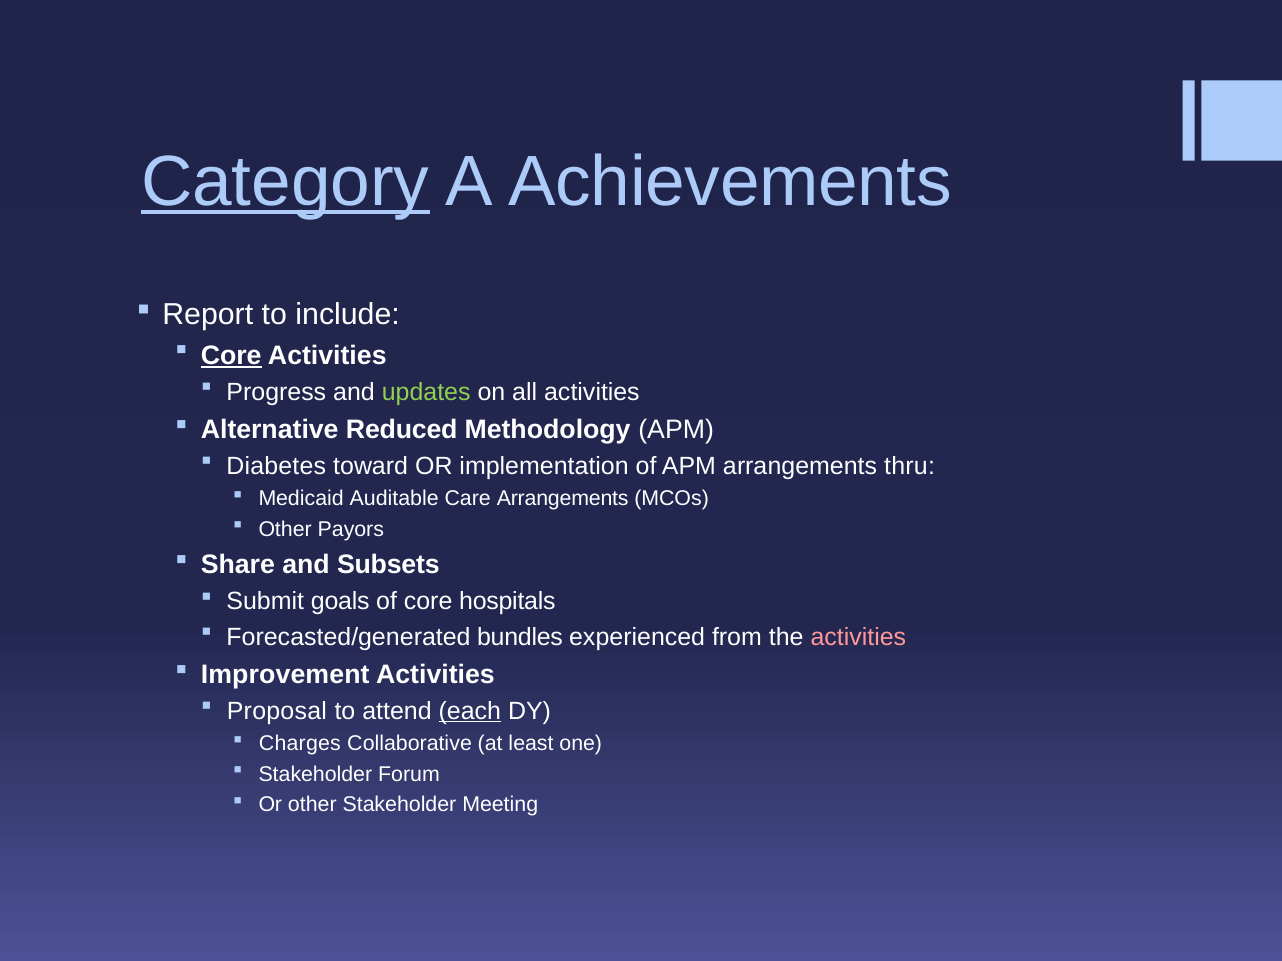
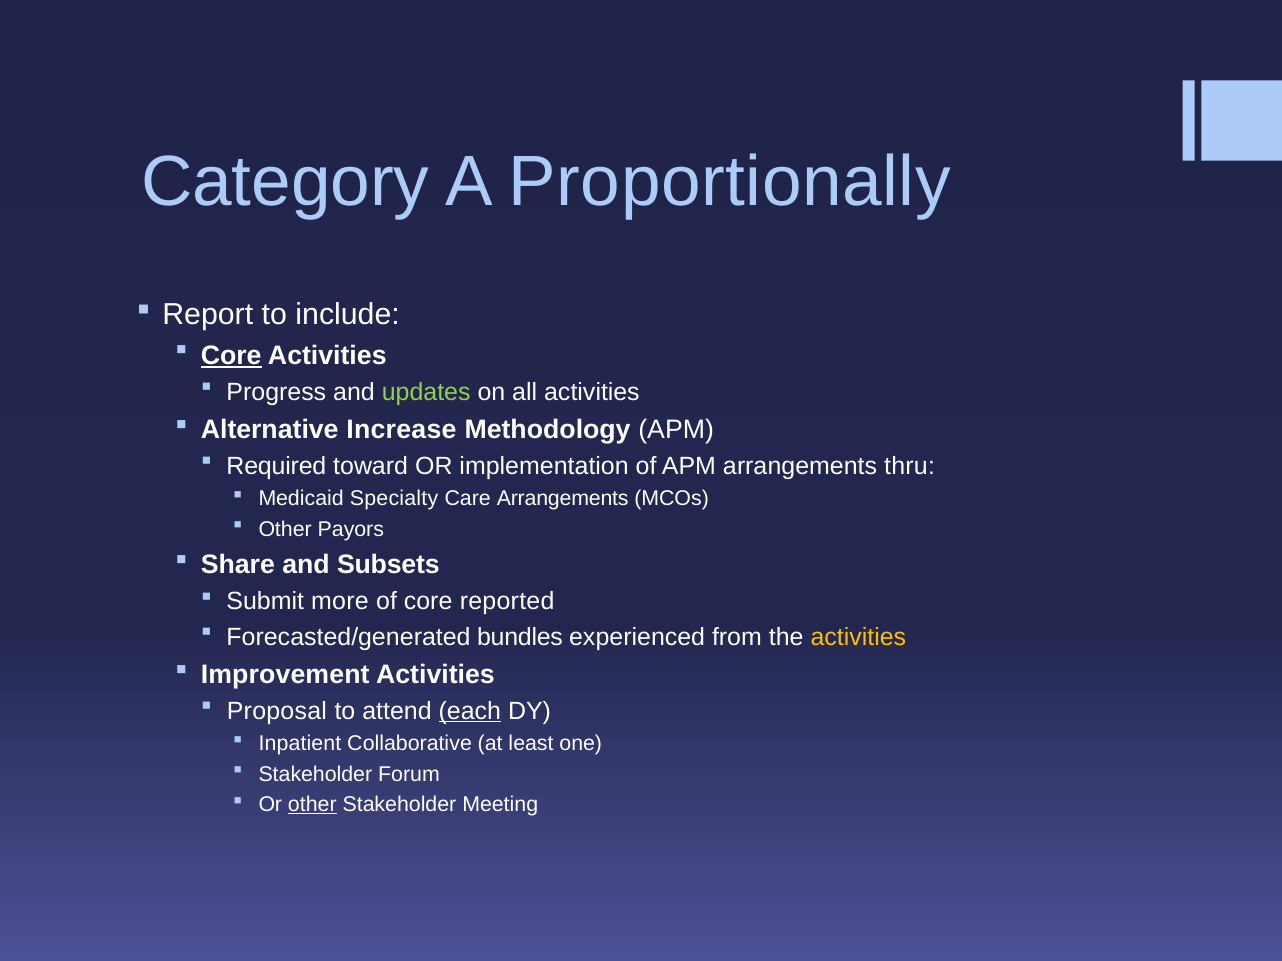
Category underline: present -> none
Achievements: Achievements -> Proportionally
Reduced: Reduced -> Increase
Diabetes: Diabetes -> Required
Auditable: Auditable -> Specialty
goals: goals -> more
hospitals: hospitals -> reported
activities at (858, 637) colour: pink -> yellow
Charges: Charges -> Inpatient
other at (312, 805) underline: none -> present
